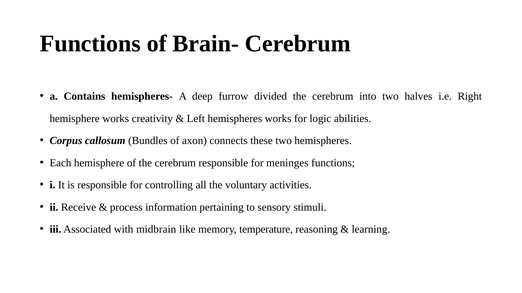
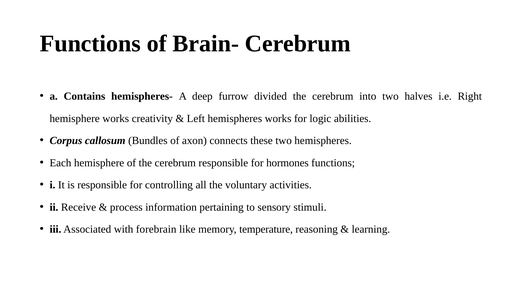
meninges: meninges -> hormones
midbrain: midbrain -> forebrain
